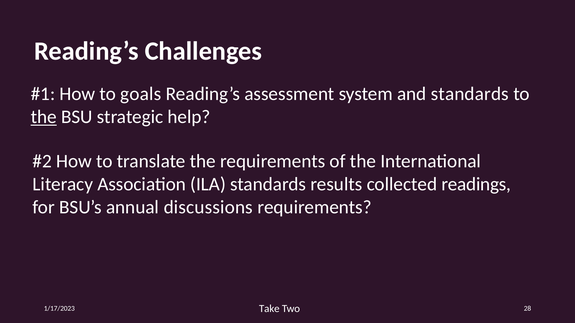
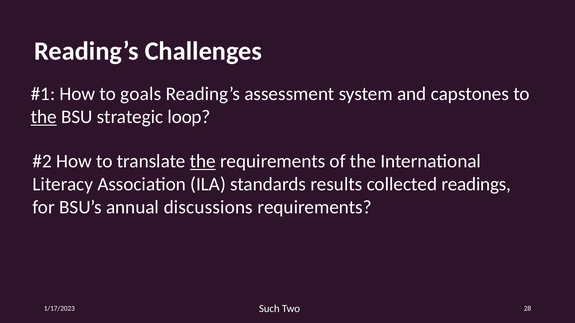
and standards: standards -> capstones
help: help -> loop
the at (203, 161) underline: none -> present
Take: Take -> Such
